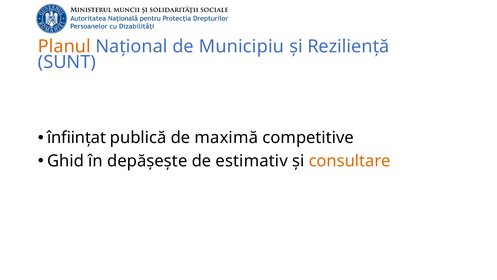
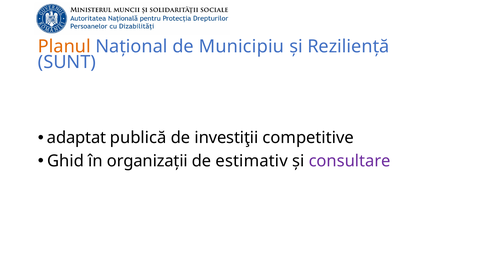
înființat: înființat -> adaptat
maximă: maximă -> investiţii
depășește: depășește -> organizații
consultare colour: orange -> purple
